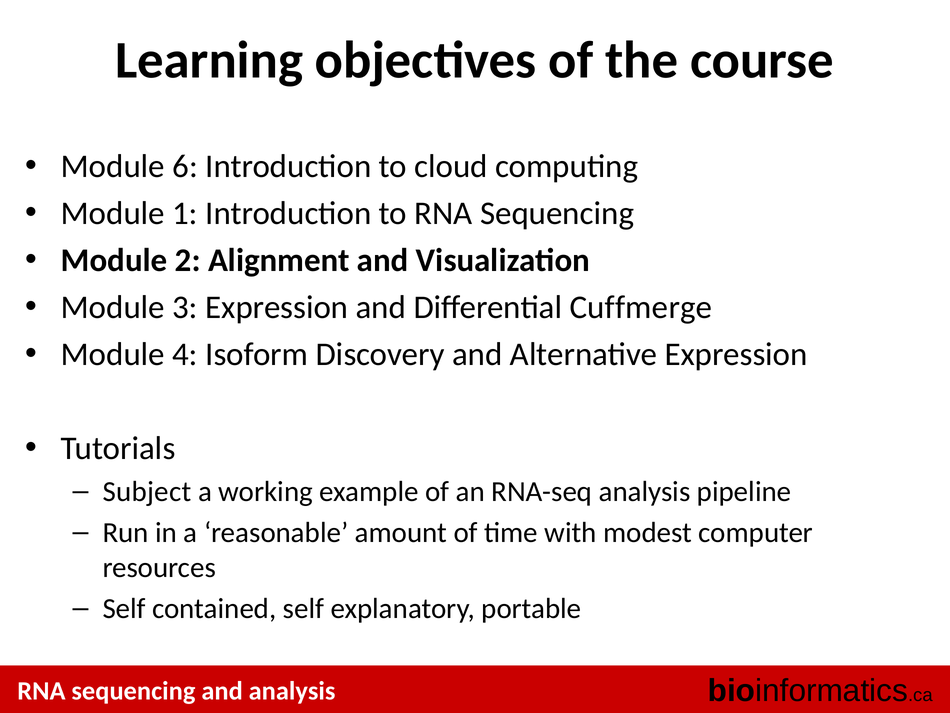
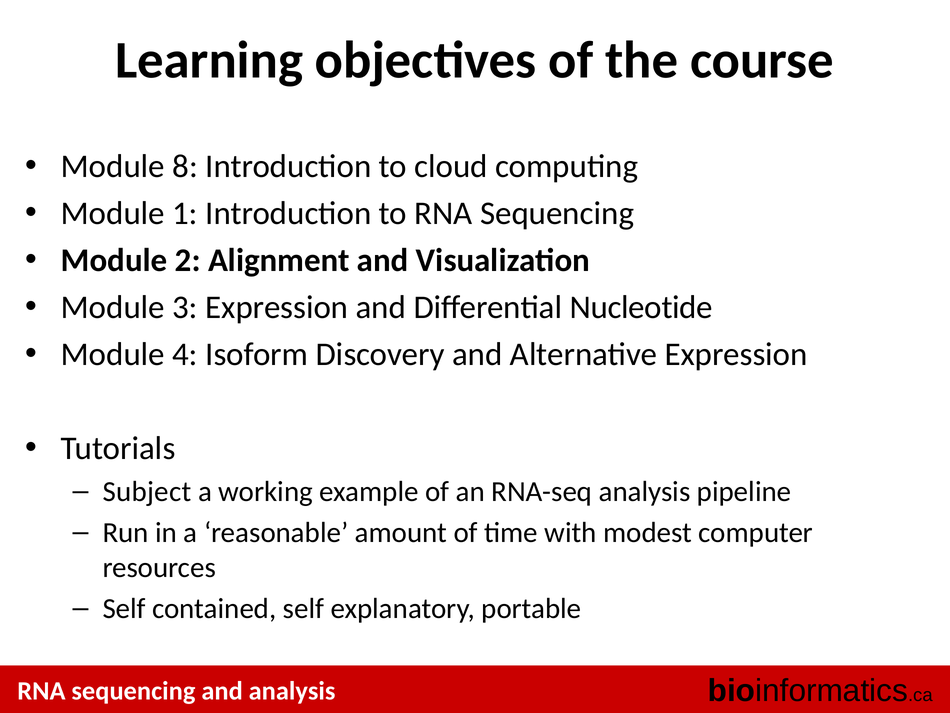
6: 6 -> 8
Cuffmerge: Cuffmerge -> Nucleotide
